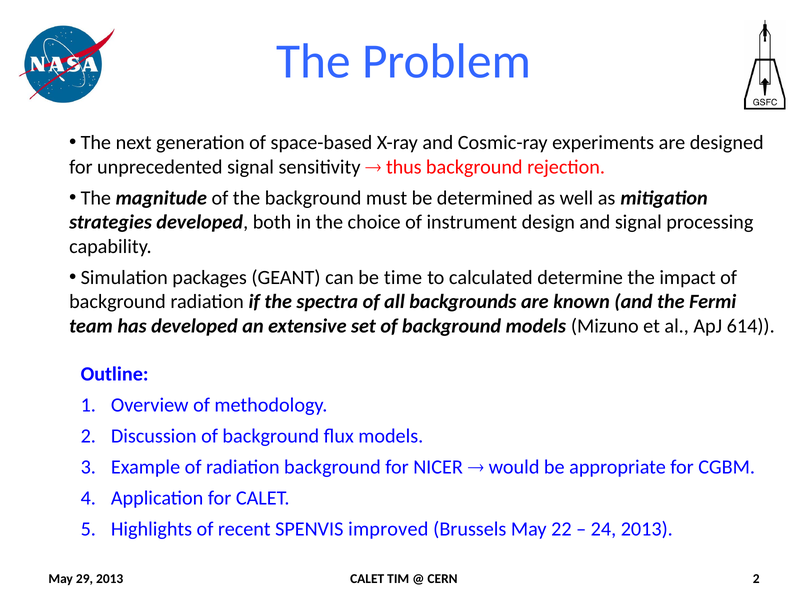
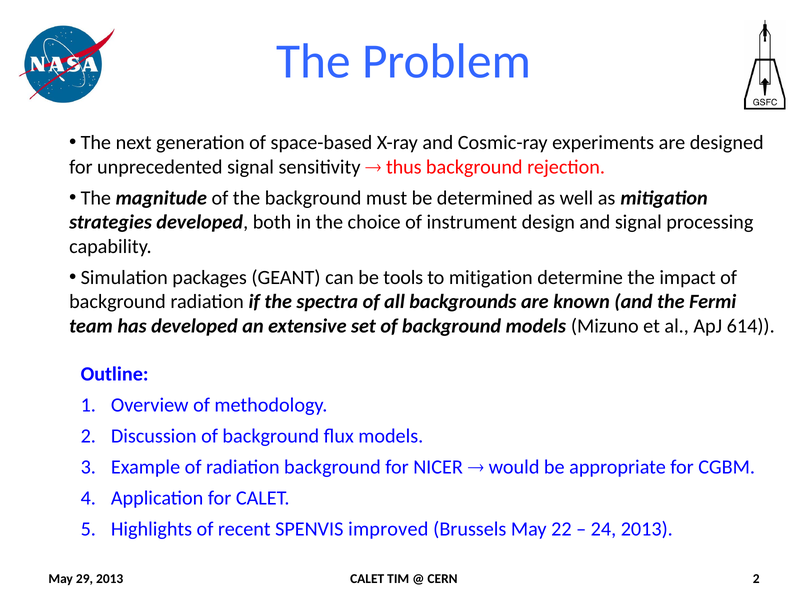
time: time -> tools
to calculated: calculated -> mitigation
